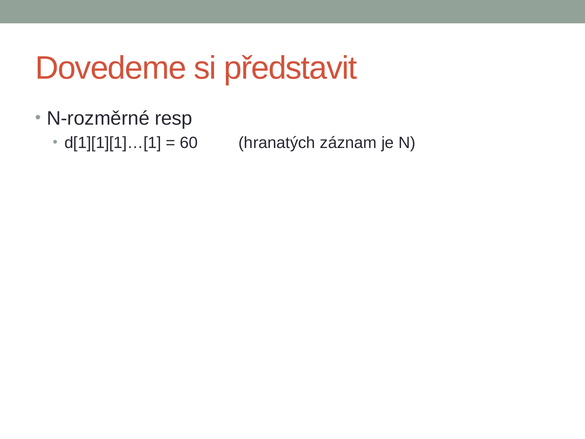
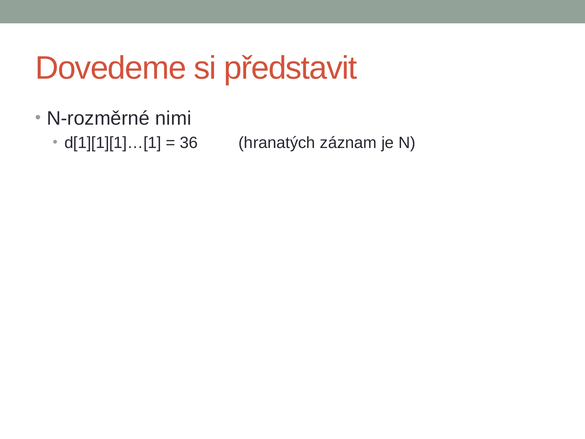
resp: resp -> nimi
60: 60 -> 36
